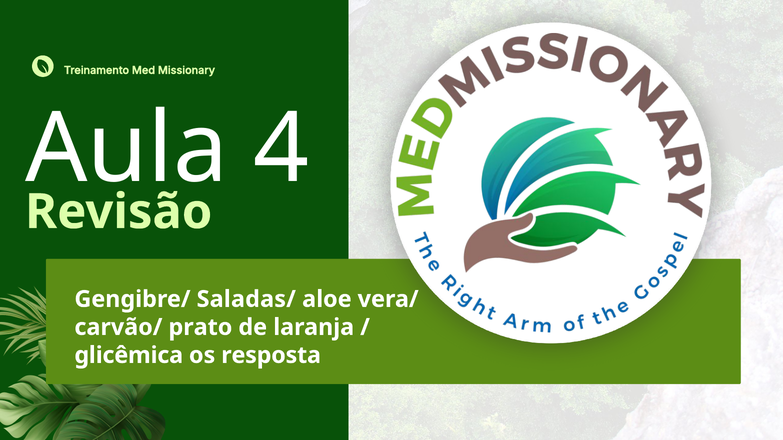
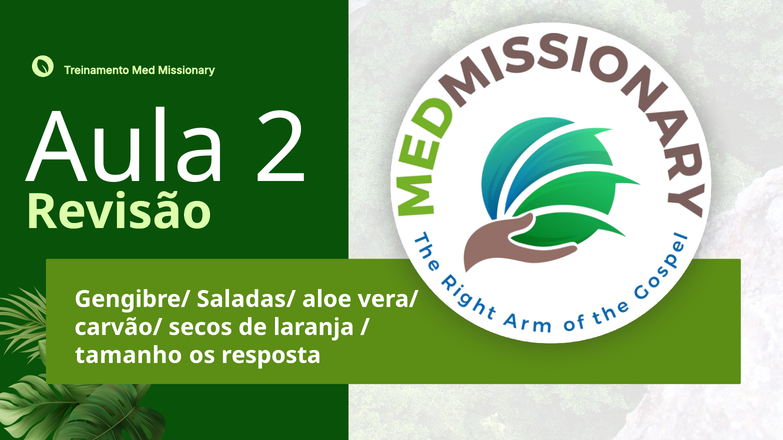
4: 4 -> 2
prato: prato -> secos
glicêmica: glicêmica -> tamanho
